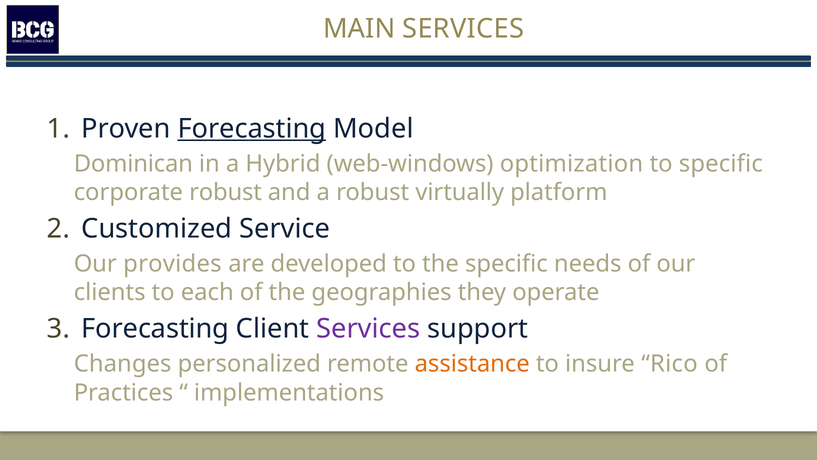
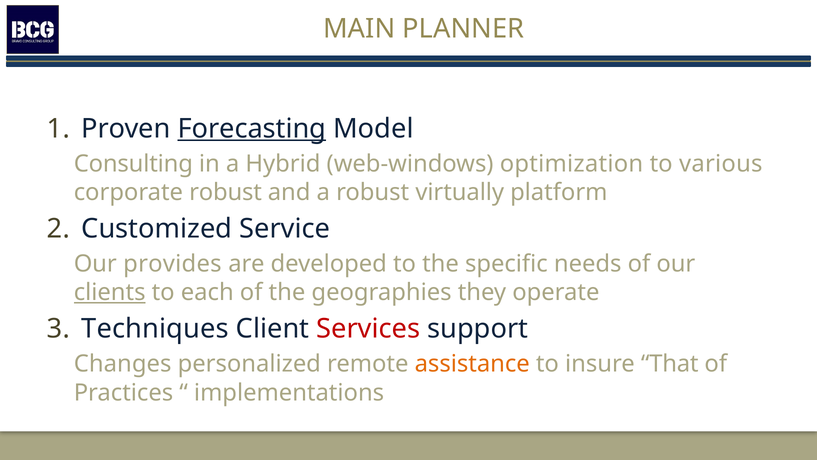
MAIN SERVICES: SERVICES -> PLANNER
Dominican: Dominican -> Consulting
to specific: specific -> various
clients underline: none -> present
Forecasting at (155, 329): Forecasting -> Techniques
Services at (368, 329) colour: purple -> red
Rico: Rico -> That
